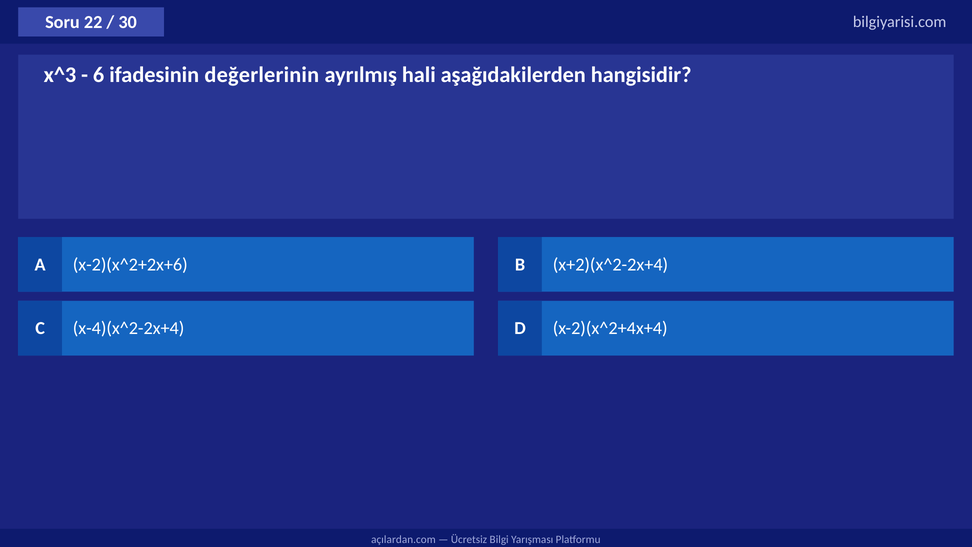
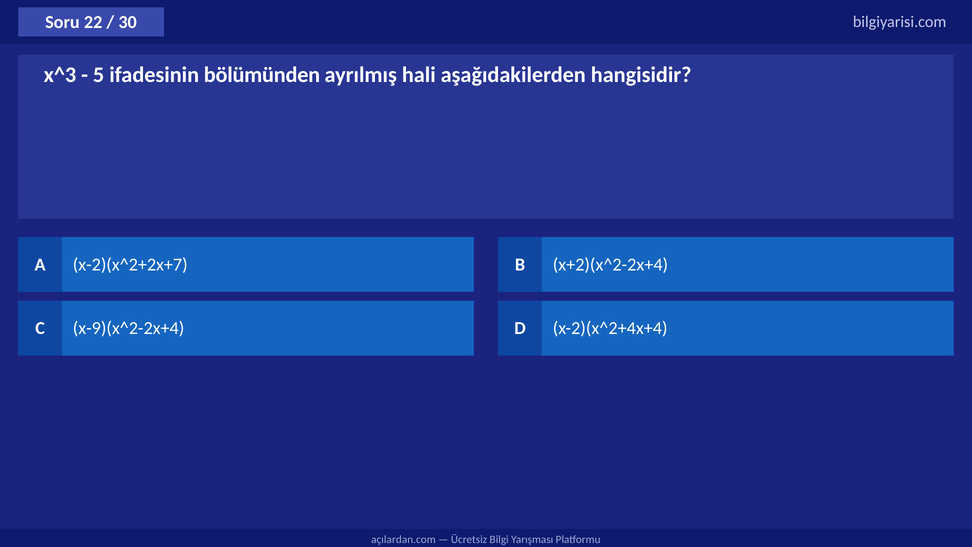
6: 6 -> 5
değerlerinin: değerlerinin -> bölümünden
x-2)(x^2+2x+6: x-2)(x^2+2x+6 -> x-2)(x^2+2x+7
x-4)(x^2-2x+4: x-4)(x^2-2x+4 -> x-9)(x^2-2x+4
